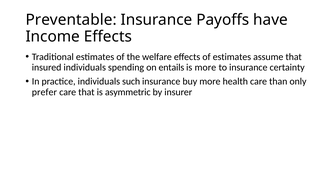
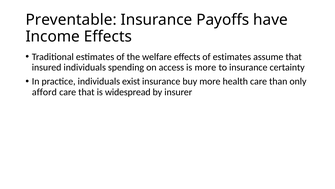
entails: entails -> access
such: such -> exist
prefer: prefer -> afford
asymmetric: asymmetric -> widespread
